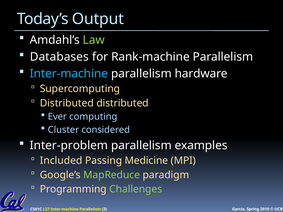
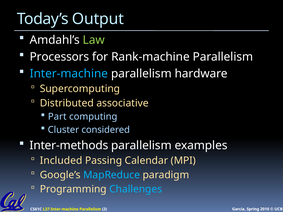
Databases: Databases -> Processors
Distributed distributed: distributed -> associative
Ever: Ever -> Part
Inter-problem: Inter-problem -> Inter-methods
Medicine: Medicine -> Calendar
MapReduce colour: light green -> light blue
Challenges colour: light green -> light blue
